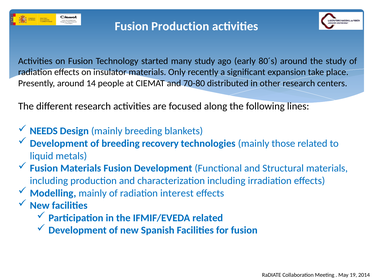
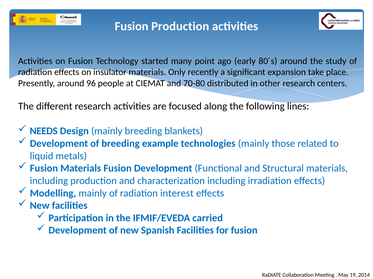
many study: study -> point
14: 14 -> 96
recovery: recovery -> example
IFMIF/EVEDA related: related -> carried
